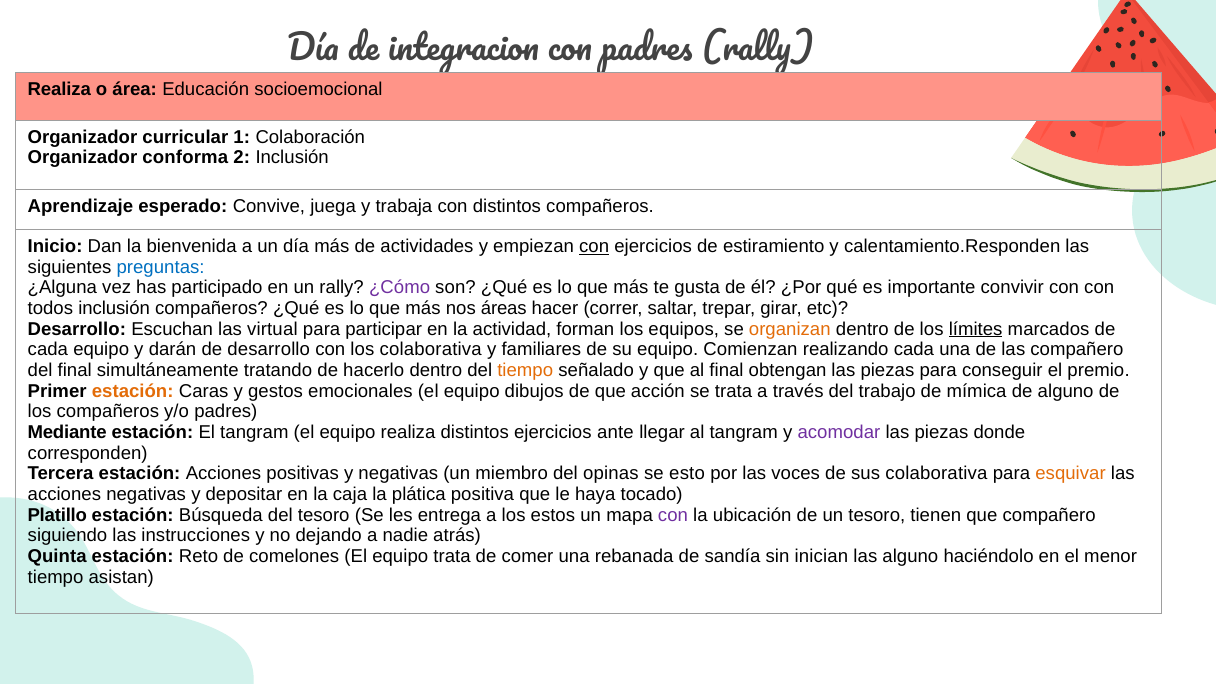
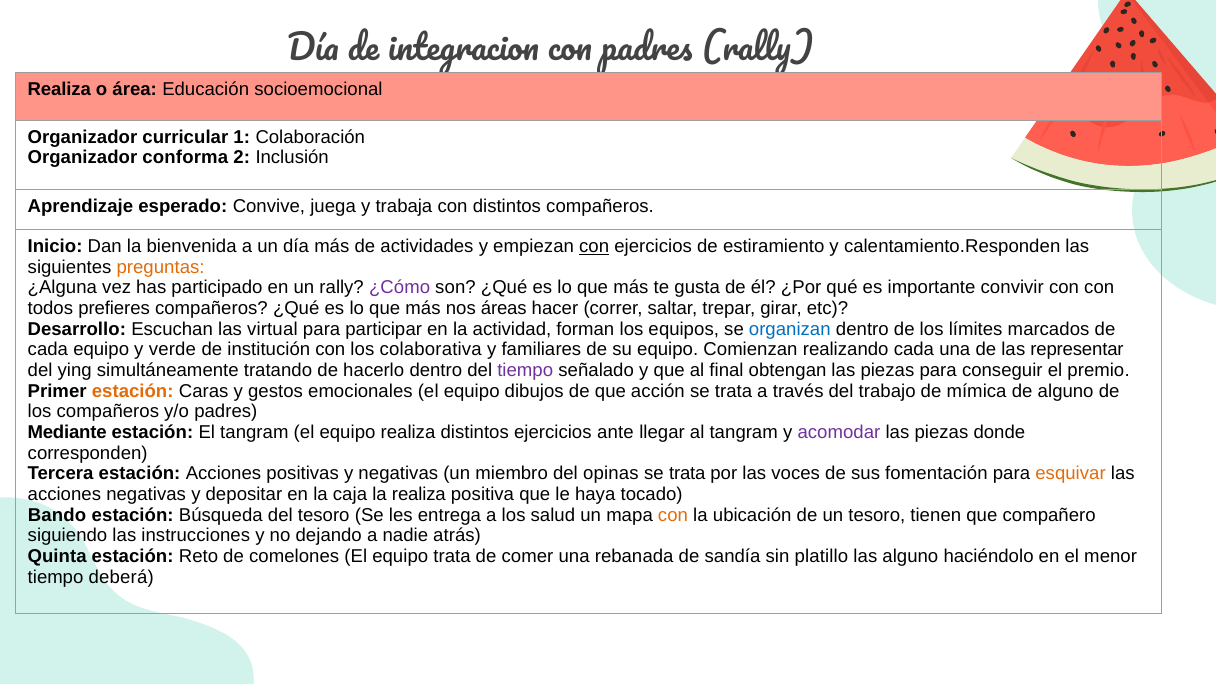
preguntas colour: blue -> orange
todos inclusión: inclusión -> prefieres
organizan colour: orange -> blue
límites underline: present -> none
darán: darán -> verde
de desarrollo: desarrollo -> institución
las compañero: compañero -> representar
del final: final -> ying
tiempo at (525, 370) colour: orange -> purple
esto at (687, 474): esto -> trata
sus colaborativa: colaborativa -> fomentación
la plática: plática -> realiza
Platillo: Platillo -> Bando
estos: estos -> salud
con at (673, 515) colour: purple -> orange
inician: inician -> platillo
asistan: asistan -> deberá
